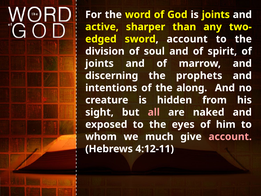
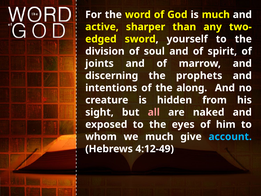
is joints: joints -> much
sword account: account -> yourself
account at (230, 137) colour: pink -> light blue
4:12-11: 4:12-11 -> 4:12-49
